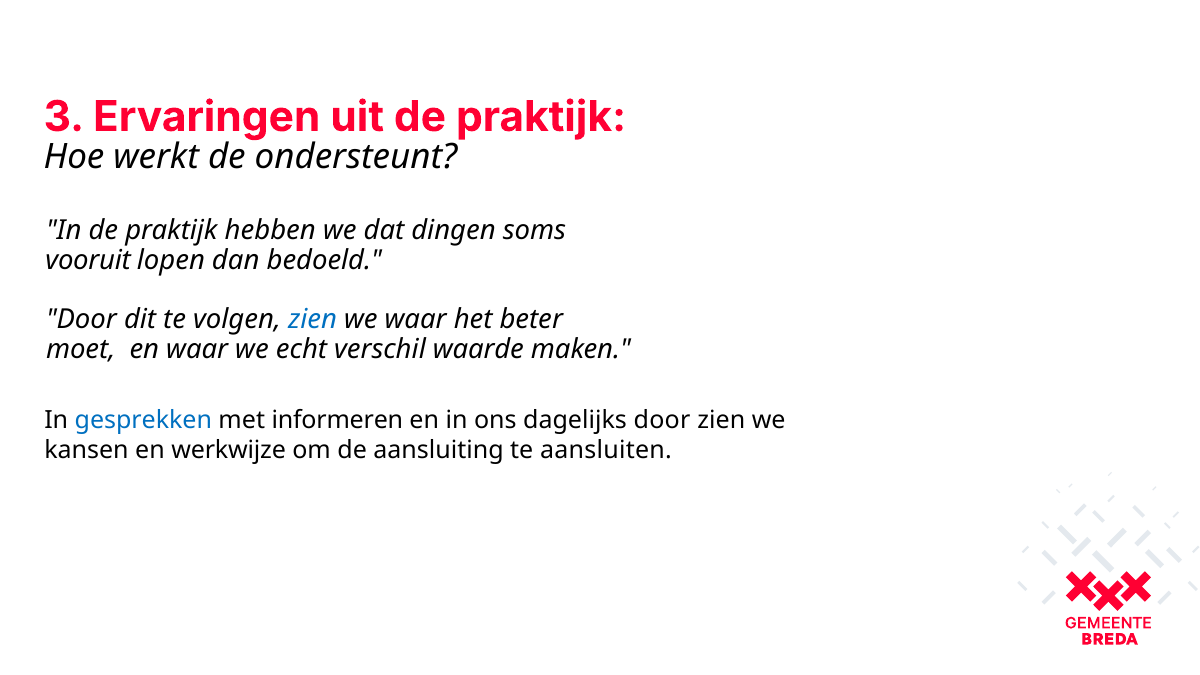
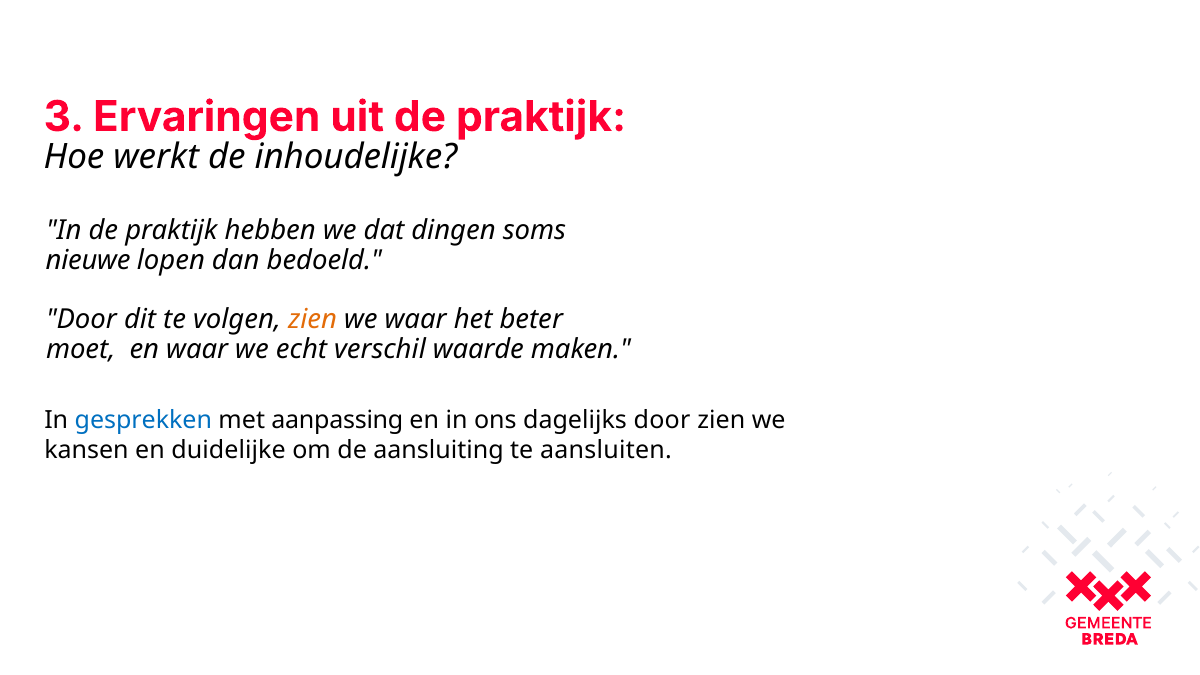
ondersteunt: ondersteunt -> inhoudelijke
vooruit: vooruit -> nieuwe
zien at (312, 320) colour: blue -> orange
informeren: informeren -> aanpassing
werkwijze: werkwijze -> duidelijke
